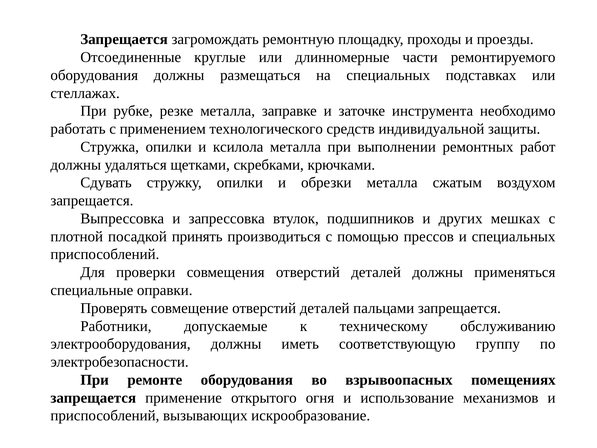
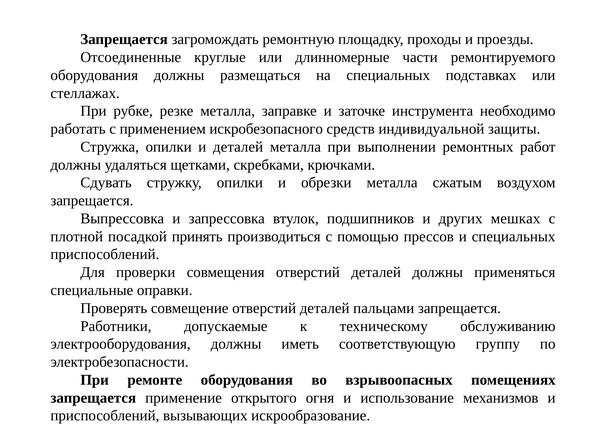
технологического: технологического -> искробезопасного
и ксилола: ксилола -> деталей
